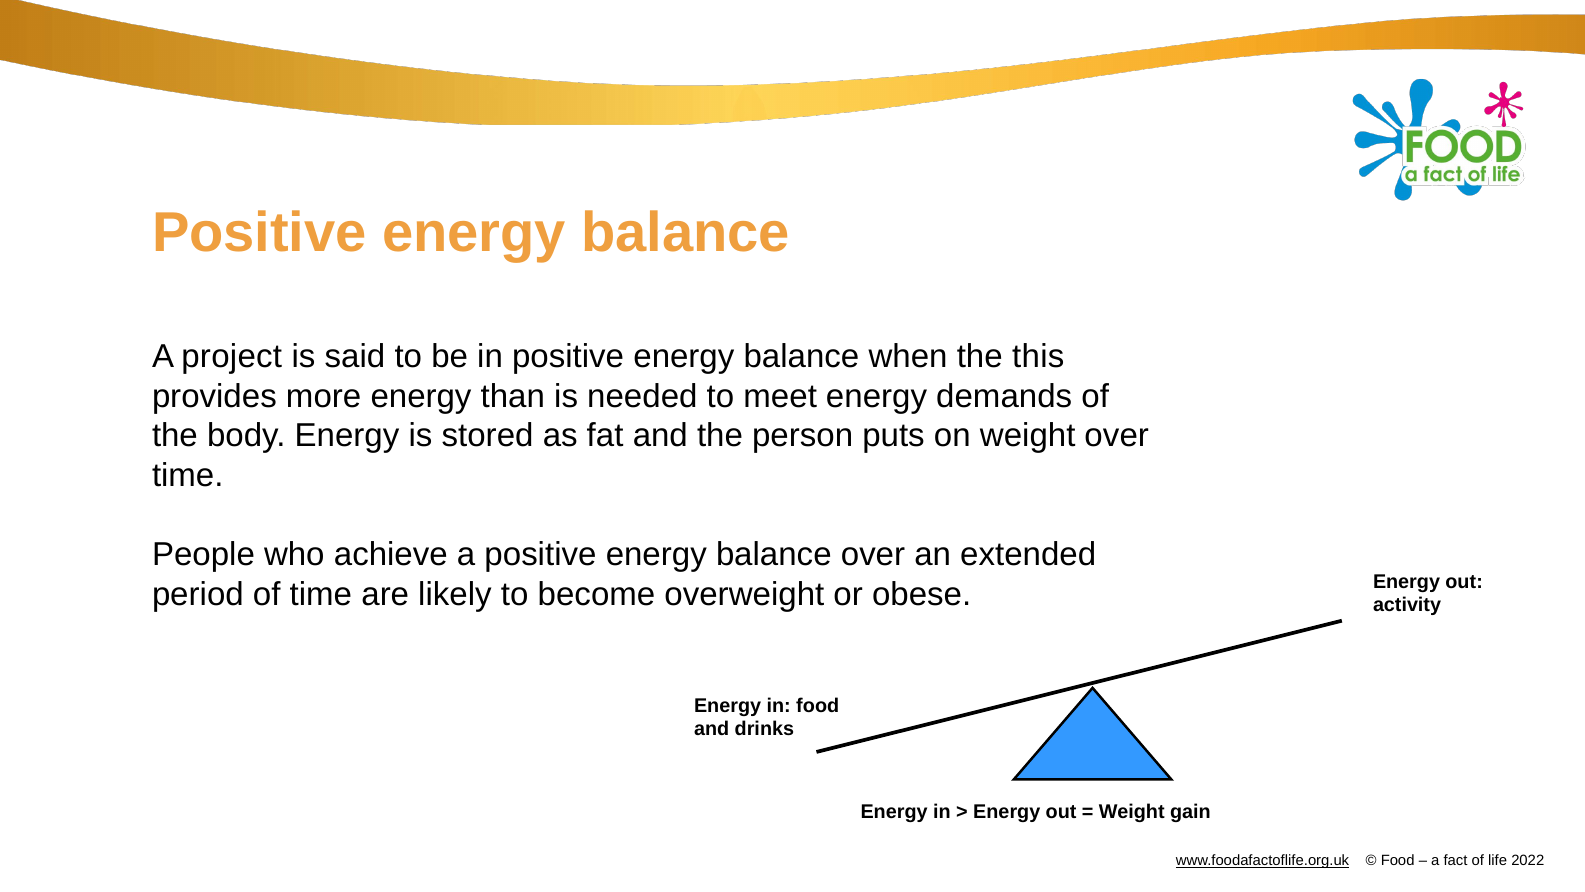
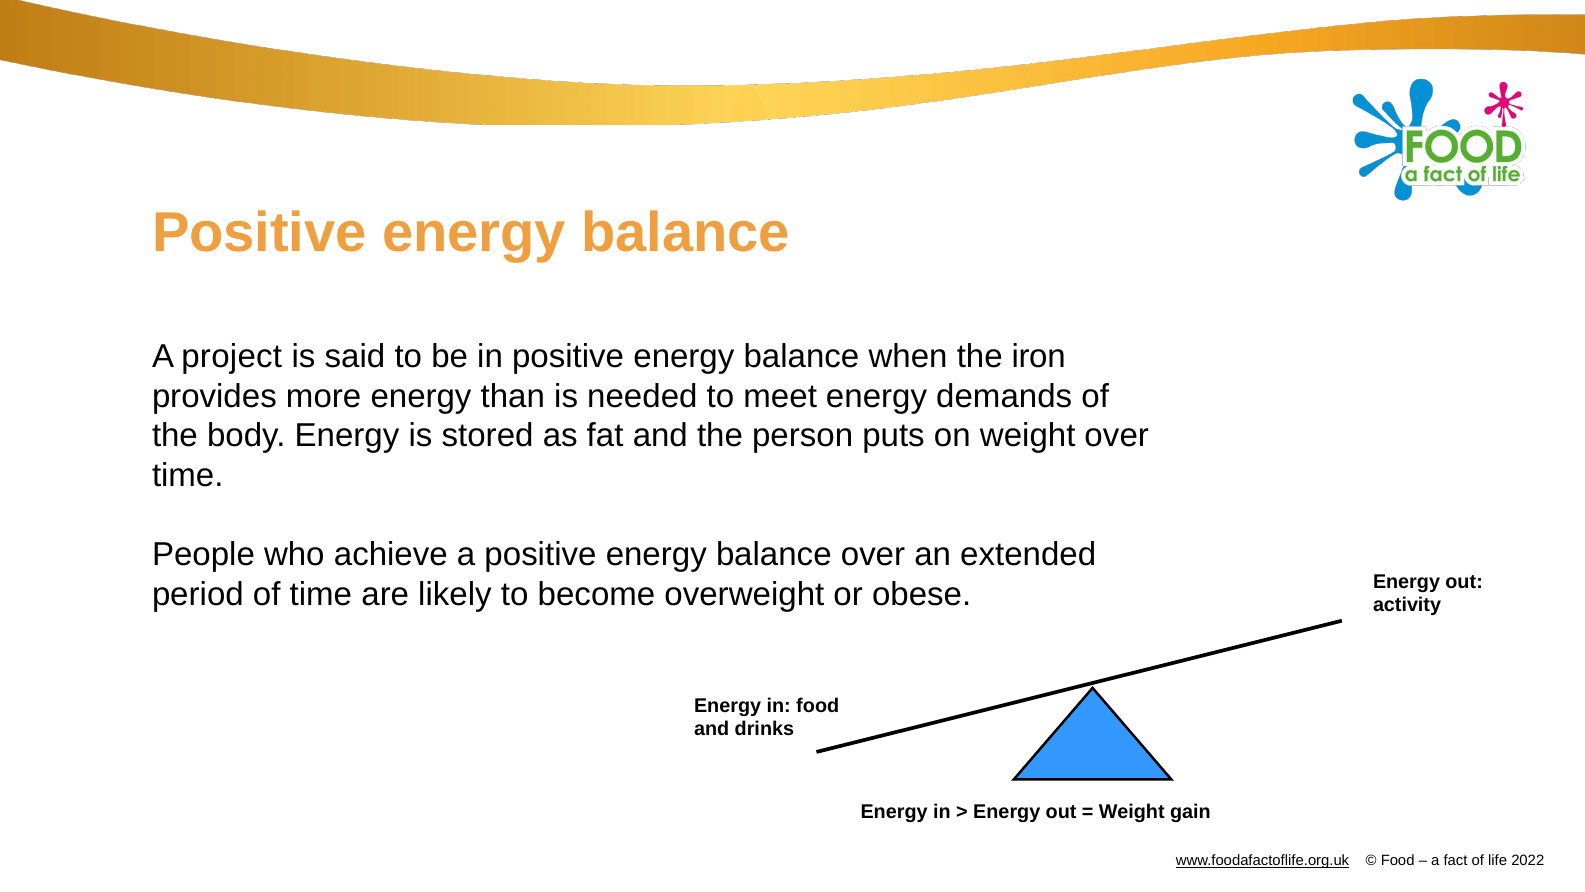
this: this -> iron
